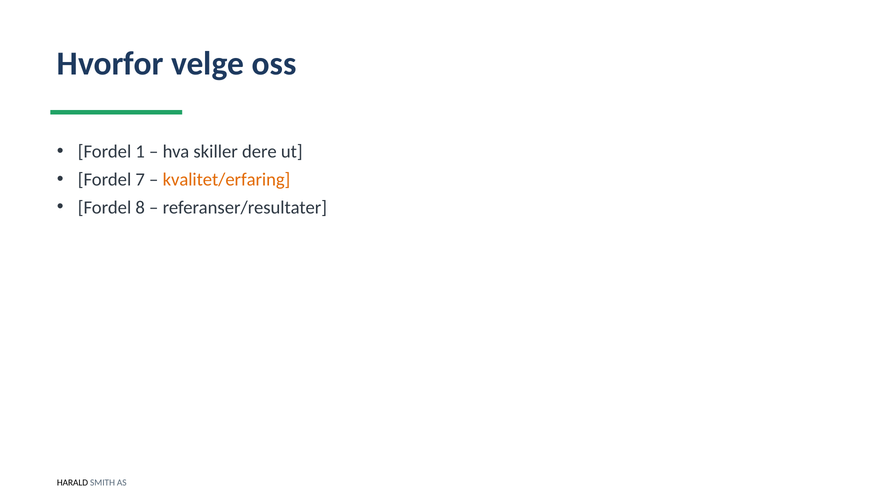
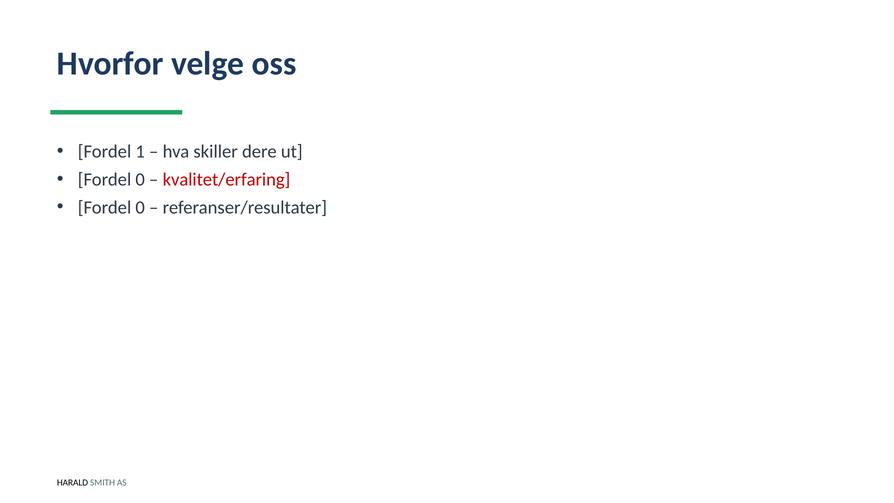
7 at (140, 179): 7 -> 0
kvalitet/erfaring colour: orange -> red
8 at (140, 207): 8 -> 0
